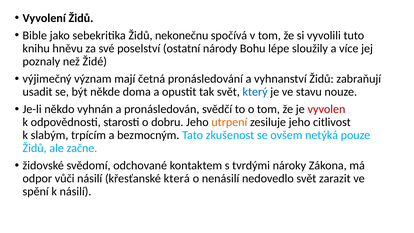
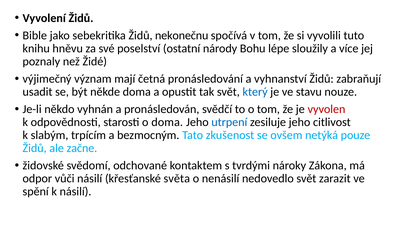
o dobru: dobru -> doma
utrpení colour: orange -> blue
která: která -> světa
